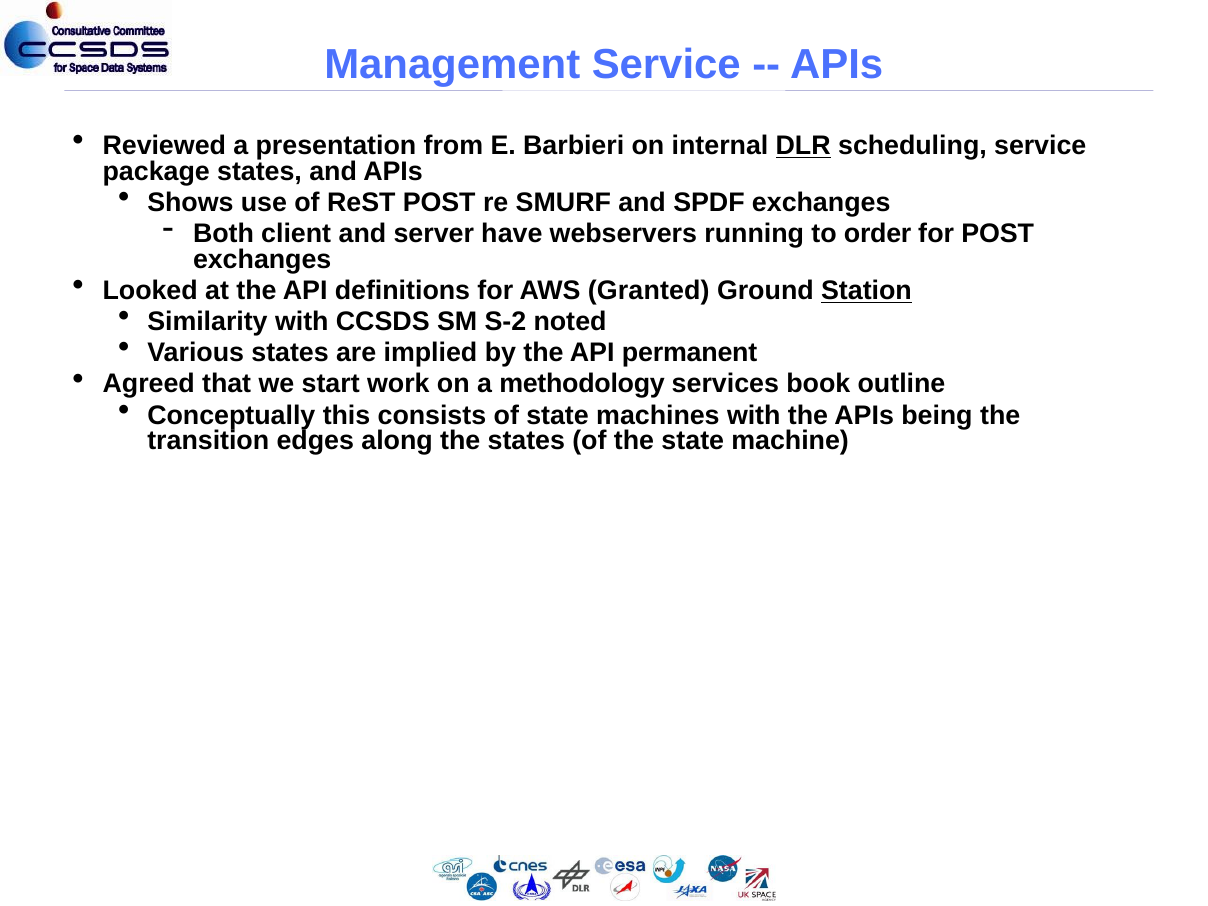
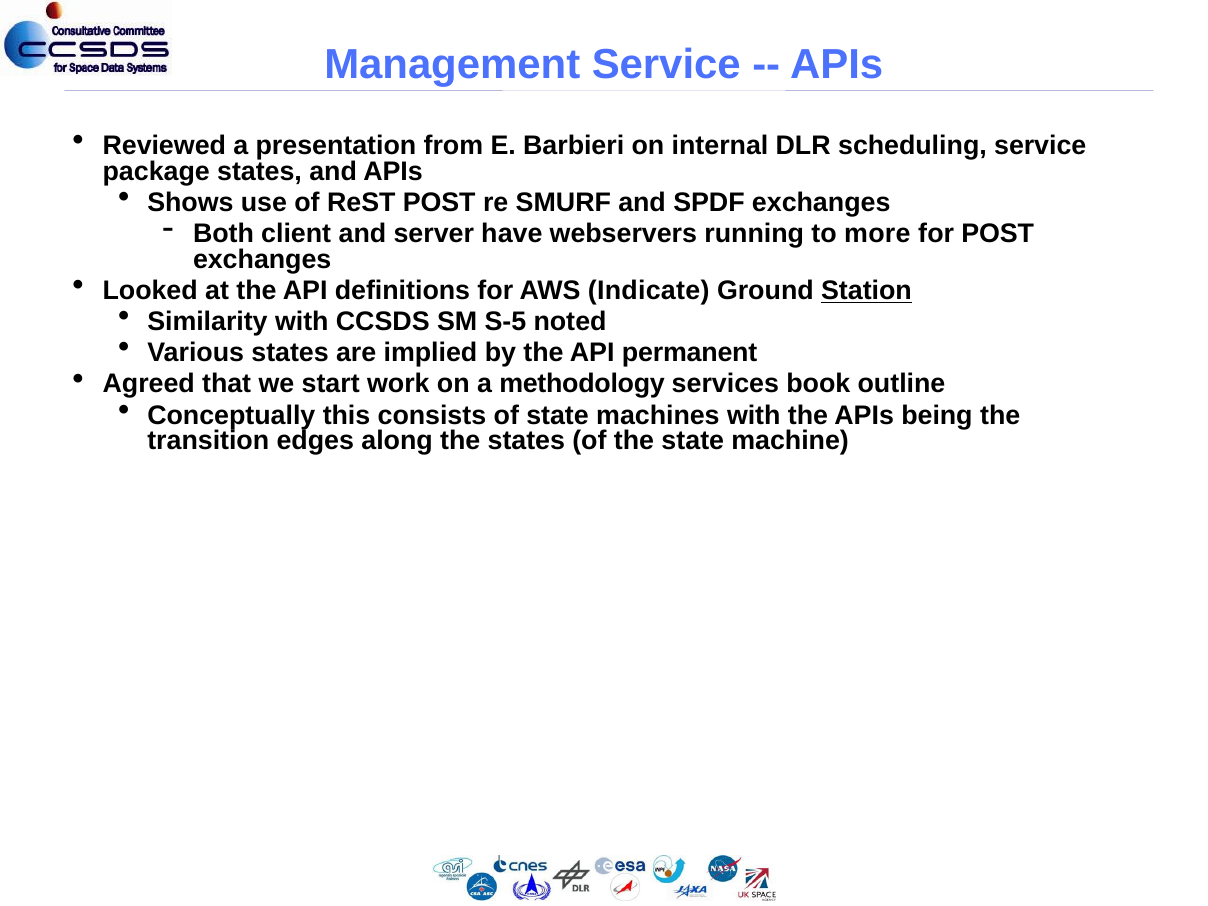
DLR underline: present -> none
order: order -> more
Granted: Granted -> Indicate
S-2: S-2 -> S-5
